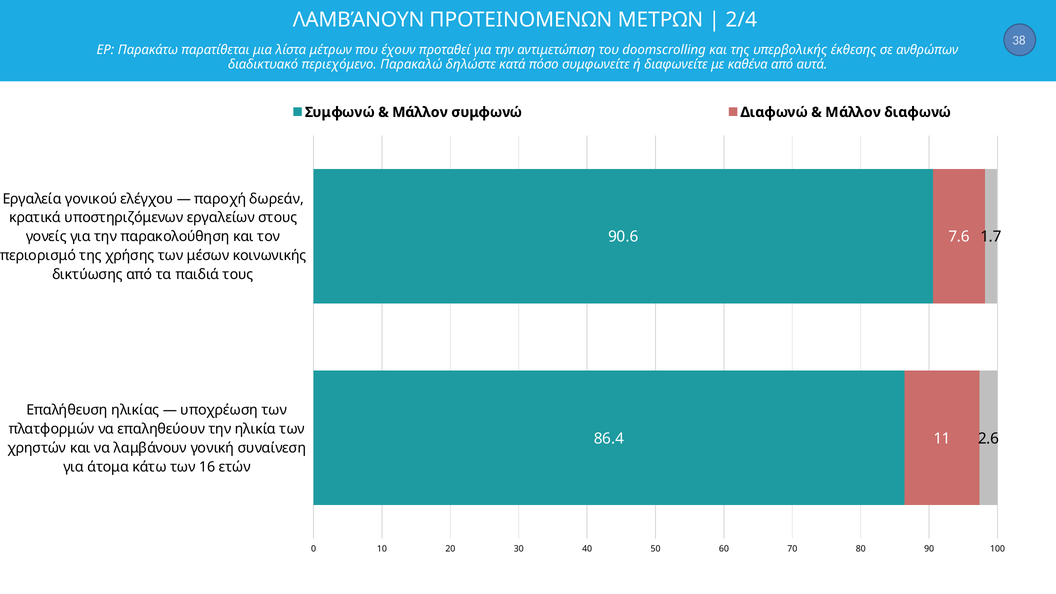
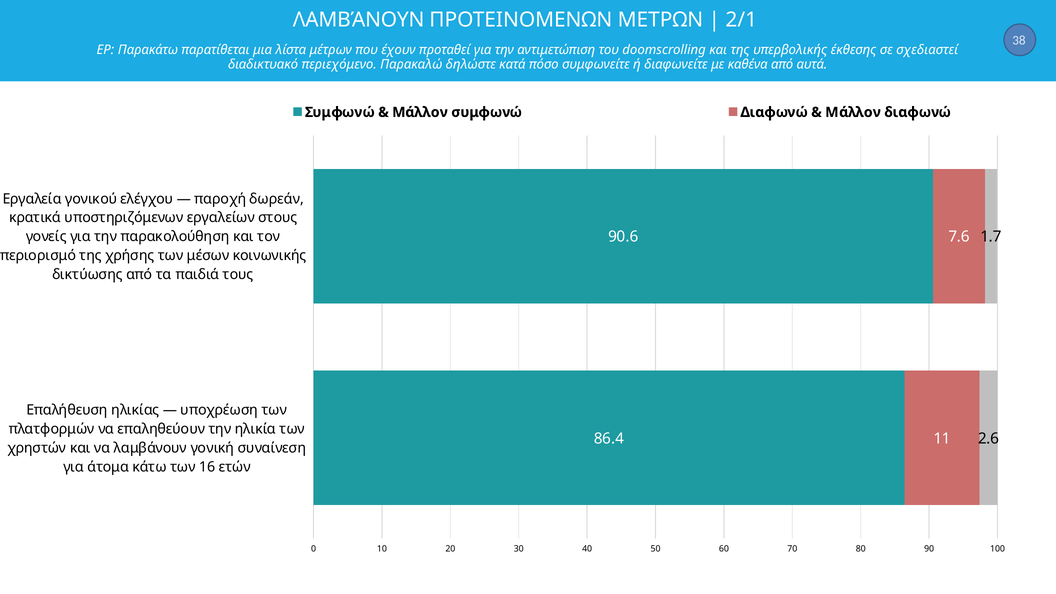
2/4: 2/4 -> 2/1
ανθρώπων: ανθρώπων -> σχεδιαστεί
